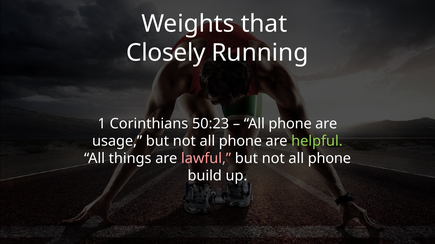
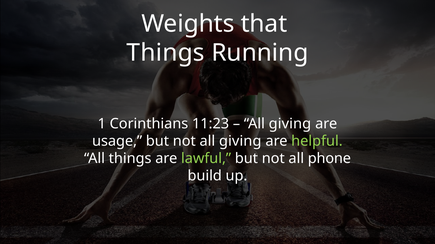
Closely at (166, 53): Closely -> Things
50:23: 50:23 -> 11:23
phone at (290, 124): phone -> giving
phone at (240, 141): phone -> giving
lawful colour: pink -> light green
